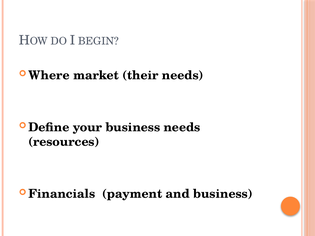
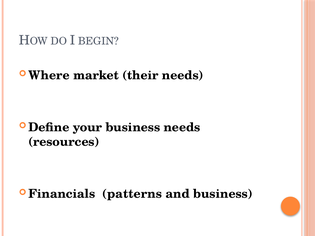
payment: payment -> patterns
